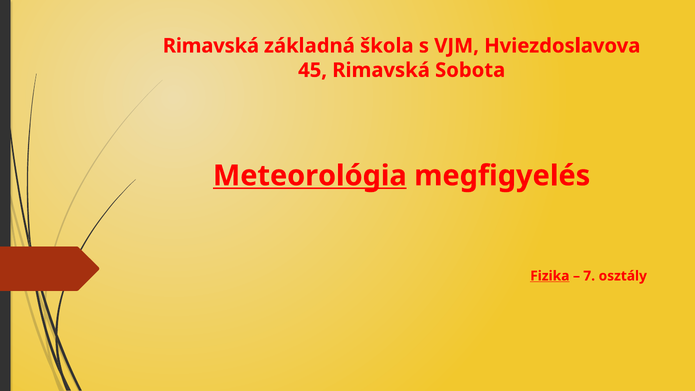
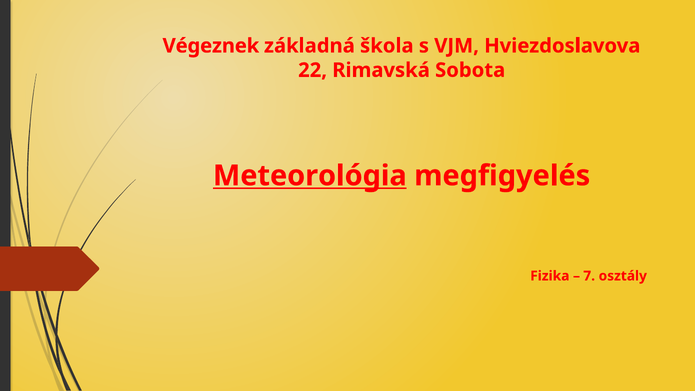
Rimavská at (211, 46): Rimavská -> Végeznek
45: 45 -> 22
Fizika underline: present -> none
